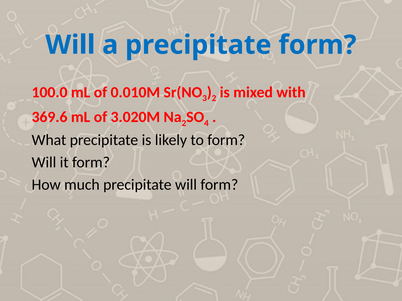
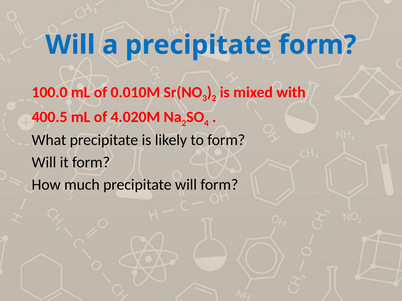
369.6: 369.6 -> 400.5
3.020M: 3.020M -> 4.020M
